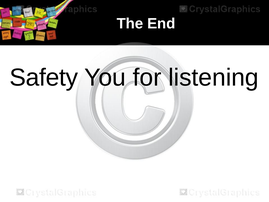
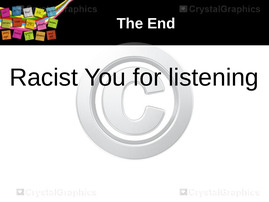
Safety: Safety -> Racist
